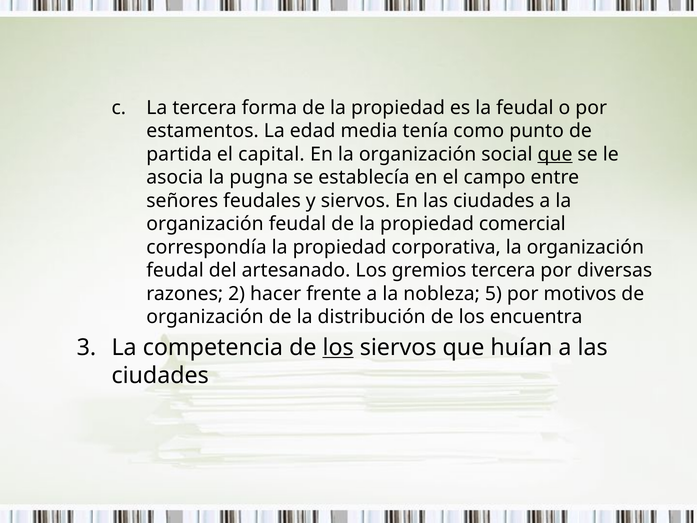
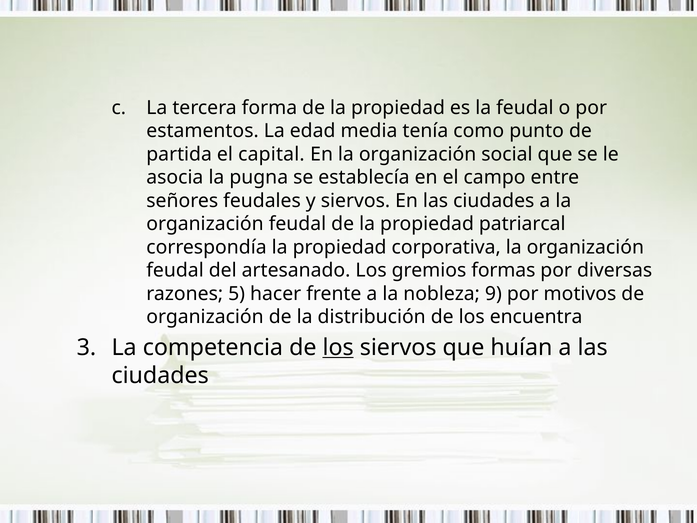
que at (555, 154) underline: present -> none
comercial: comercial -> patriarcal
gremios tercera: tercera -> formas
2: 2 -> 5
5: 5 -> 9
